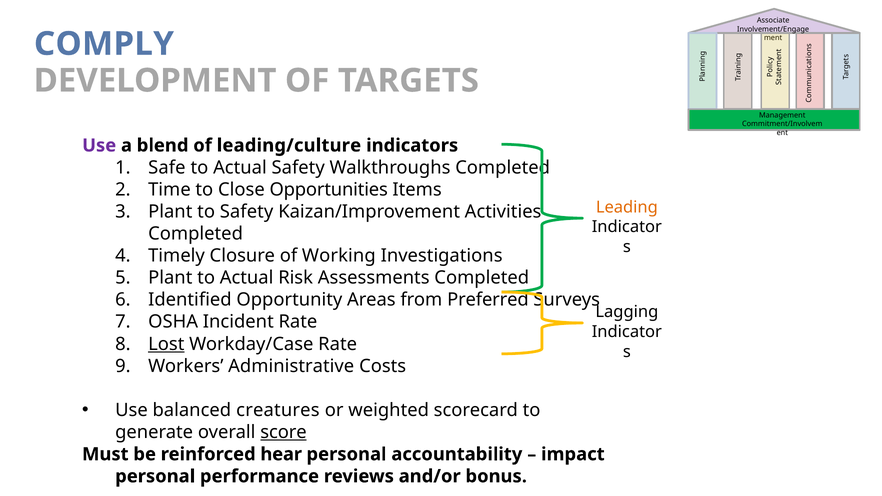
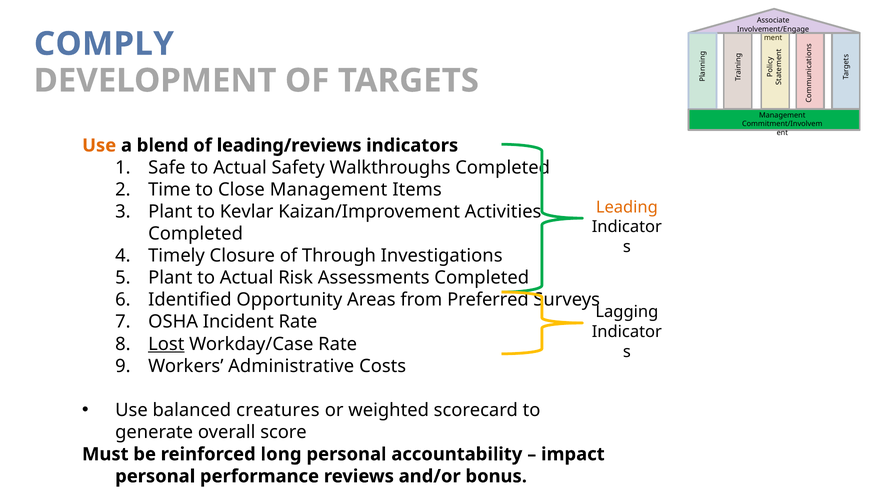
Use at (99, 145) colour: purple -> orange
leading/culture: leading/culture -> leading/reviews
Close Opportunities: Opportunities -> Management
to Safety: Safety -> Kevlar
Working: Working -> Through
score underline: present -> none
hear: hear -> long
